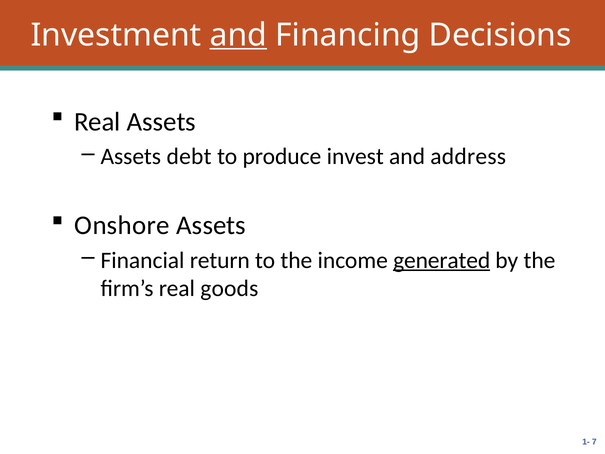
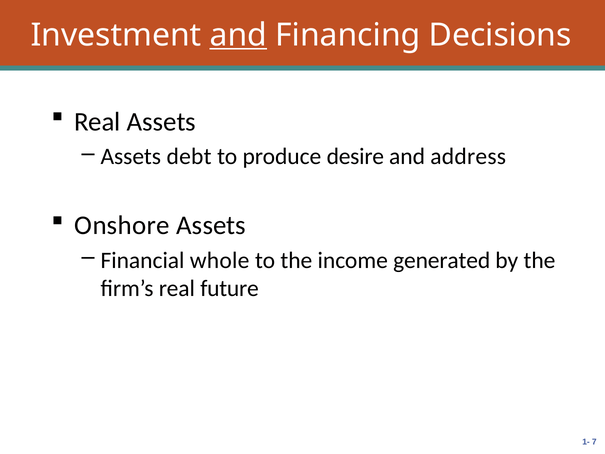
invest: invest -> desire
return: return -> whole
generated underline: present -> none
goods: goods -> future
